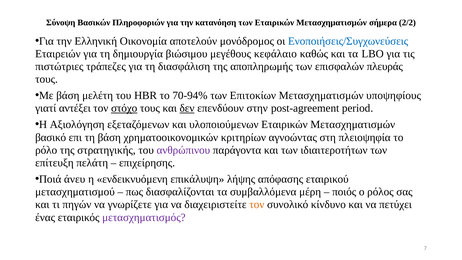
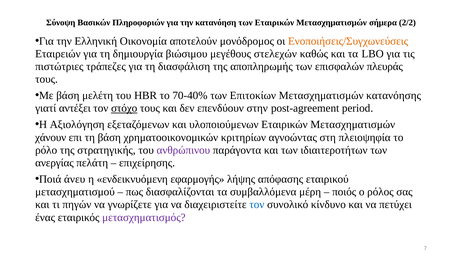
Ενοποιήσεις/Συγχωνεύσεις colour: blue -> orange
κεφάλαιο: κεφάλαιο -> στελεχών
70-94%: 70-94% -> 70-40%
υποψηφίους: υποψηφίους -> κατανόησης
δεν underline: present -> none
βασικό: βασικό -> χάνουν
επίτευξη: επίτευξη -> ανεργίας
επικάλυψη: επικάλυψη -> εφαρμογής
τον at (257, 205) colour: orange -> blue
